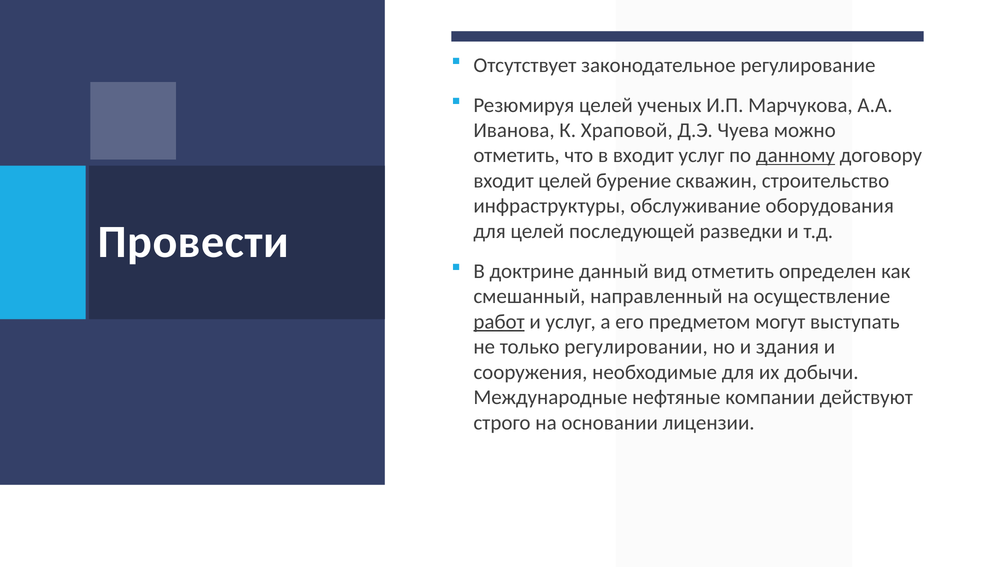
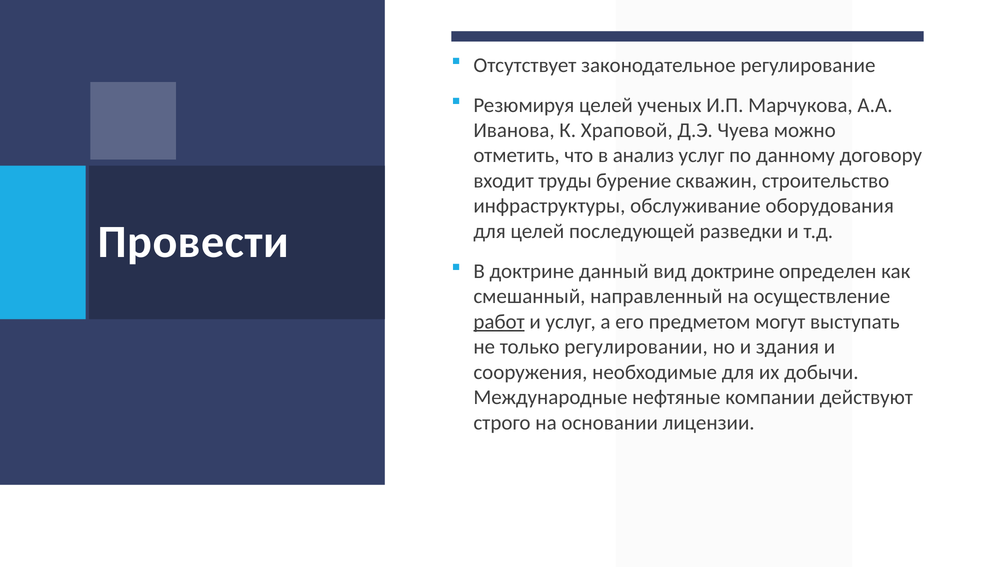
в входит: входит -> анализ
данному underline: present -> none
входит целей: целей -> труды
вид отметить: отметить -> доктрине
